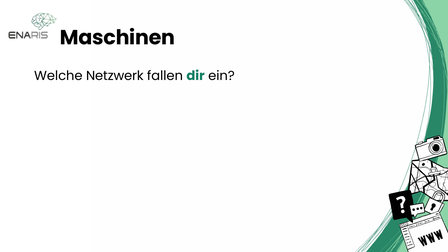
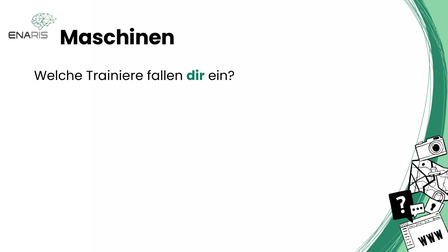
Netzwerk: Netzwerk -> Trainiere
